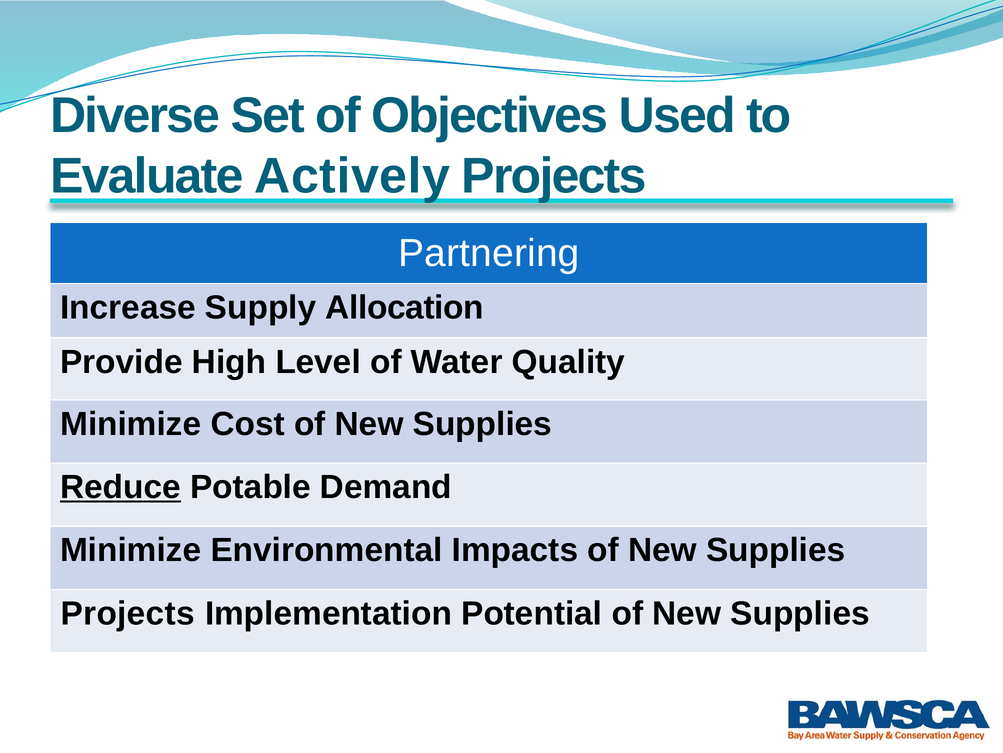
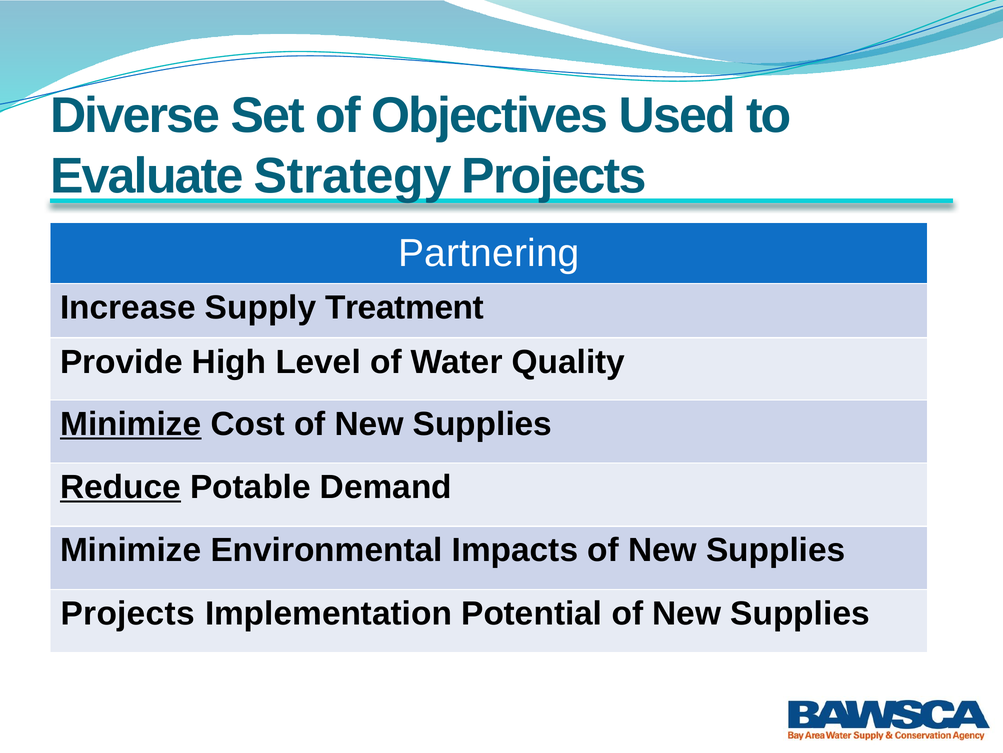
Actively: Actively -> Strategy
Allocation: Allocation -> Treatment
Minimize at (131, 424) underline: none -> present
